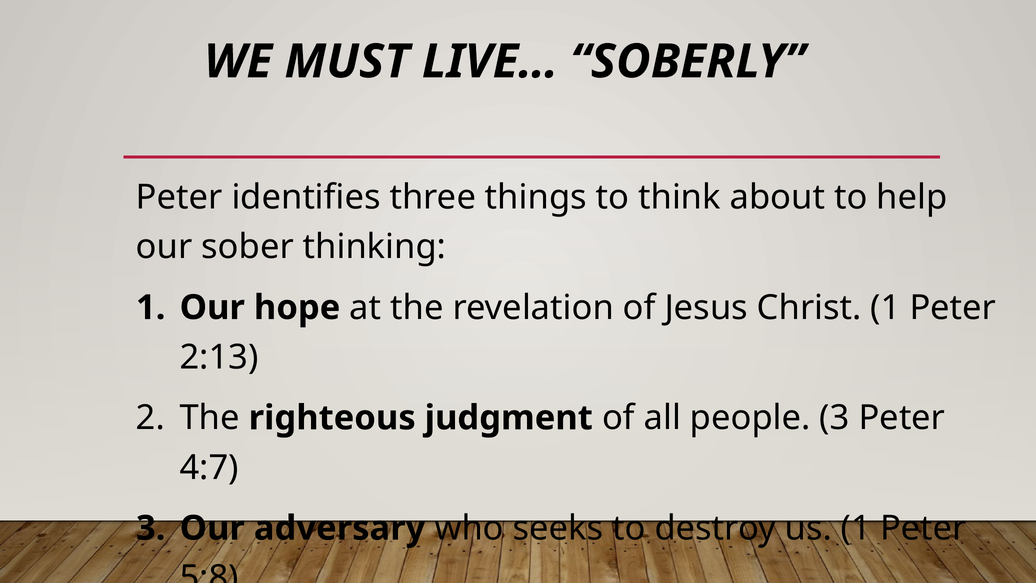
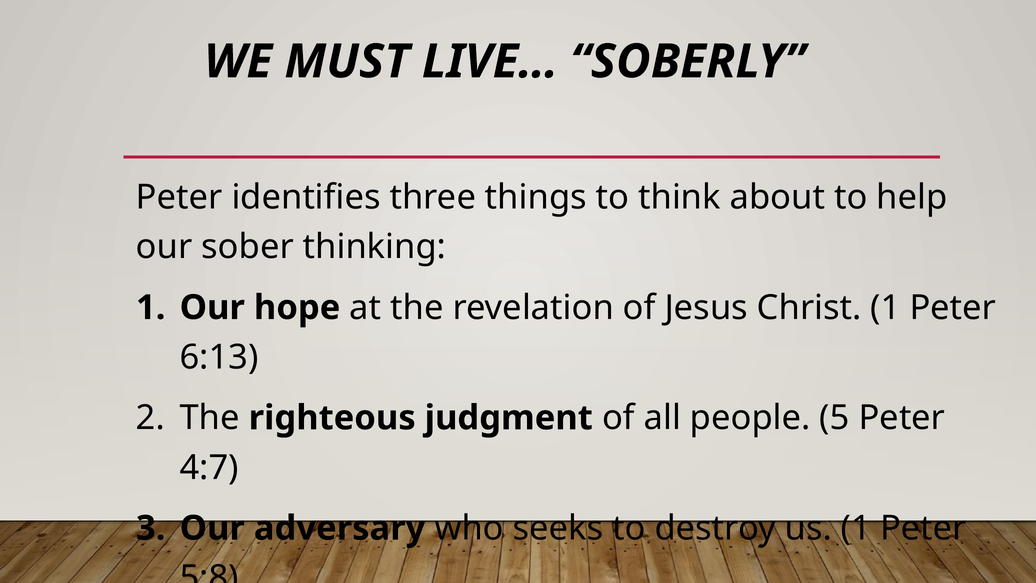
2:13: 2:13 -> 6:13
people 3: 3 -> 5
